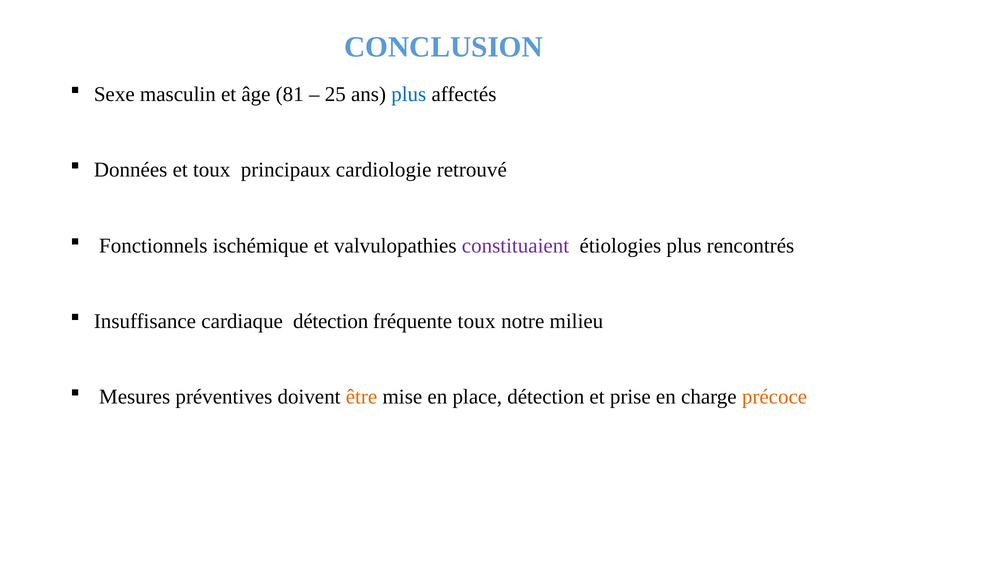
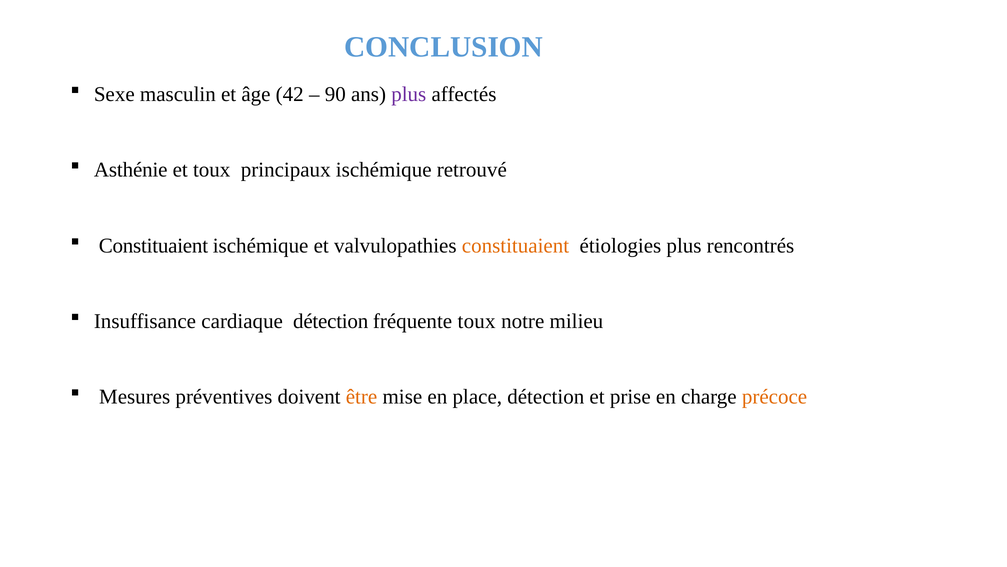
81: 81 -> 42
25: 25 -> 90
plus at (409, 94) colour: blue -> purple
Données: Données -> Asthénie
principaux cardiologie: cardiologie -> ischémique
Fonctionnels at (153, 245): Fonctionnels -> Constituaient
constituaient at (515, 245) colour: purple -> orange
